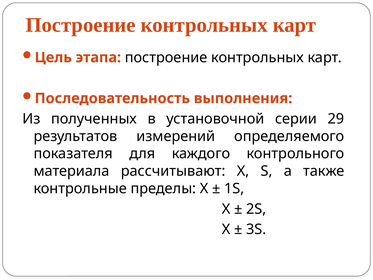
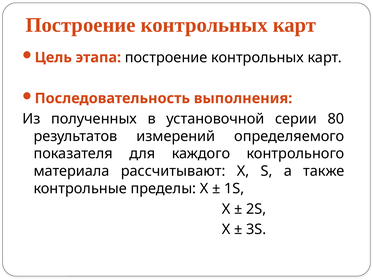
29: 29 -> 80
